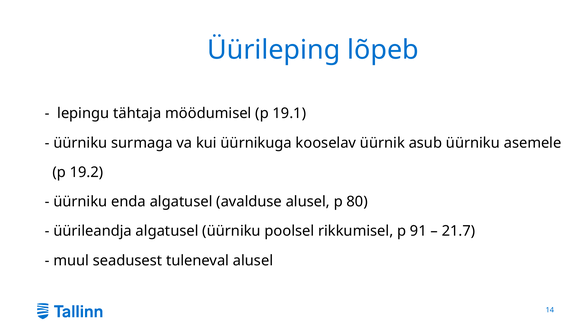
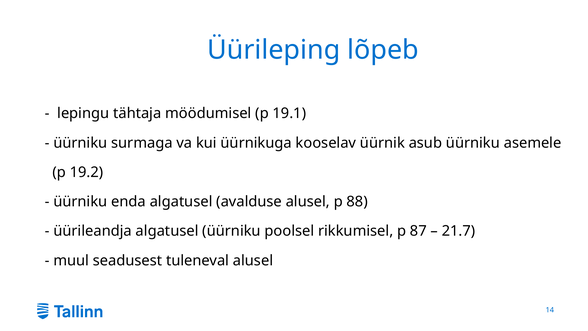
80: 80 -> 88
91: 91 -> 87
